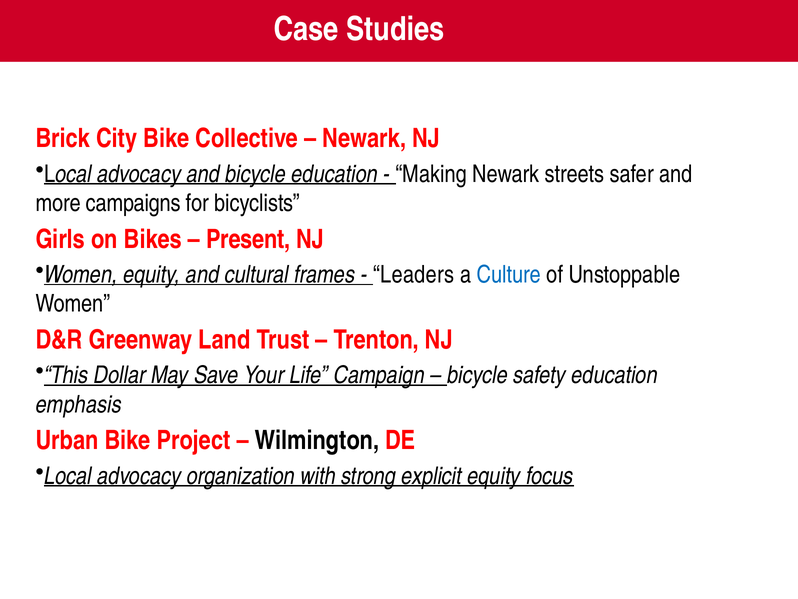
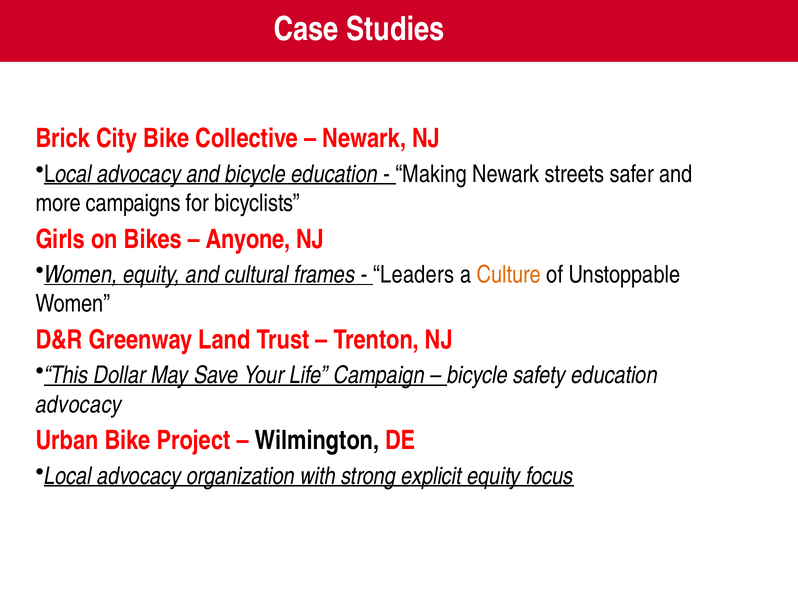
Present: Present -> Anyone
Culture colour: blue -> orange
emphasis at (79, 404): emphasis -> advocacy
